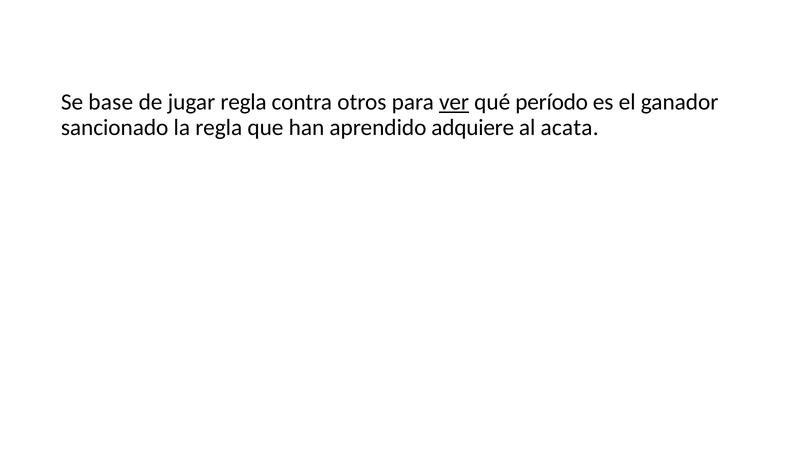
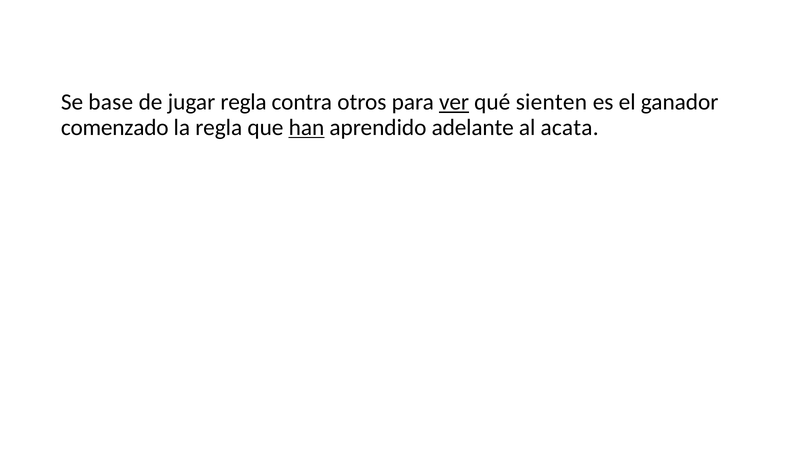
período: período -> sienten
sancionado: sancionado -> comenzado
han underline: none -> present
adquiere: adquiere -> adelante
